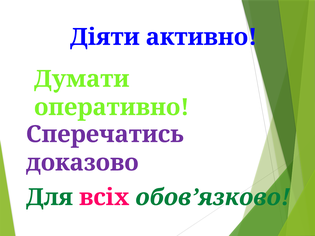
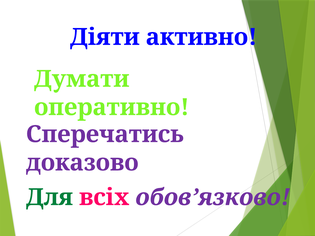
обов’язково colour: green -> purple
